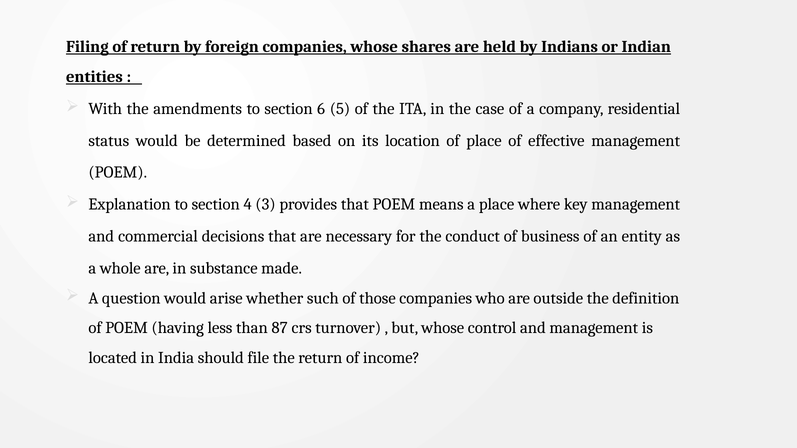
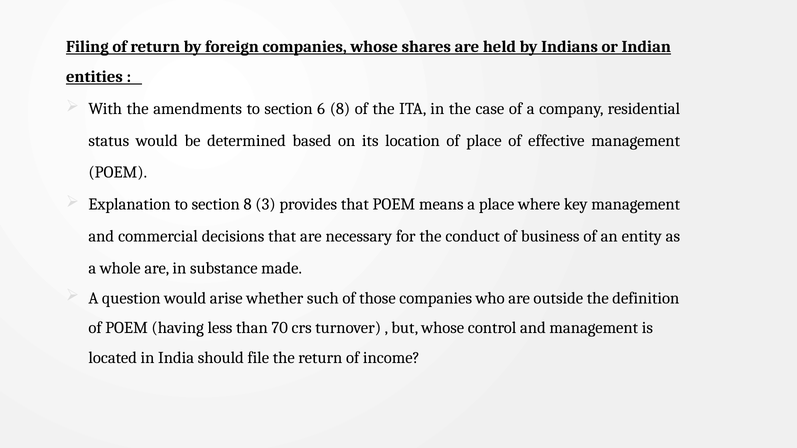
6 5: 5 -> 8
section 4: 4 -> 8
87: 87 -> 70
